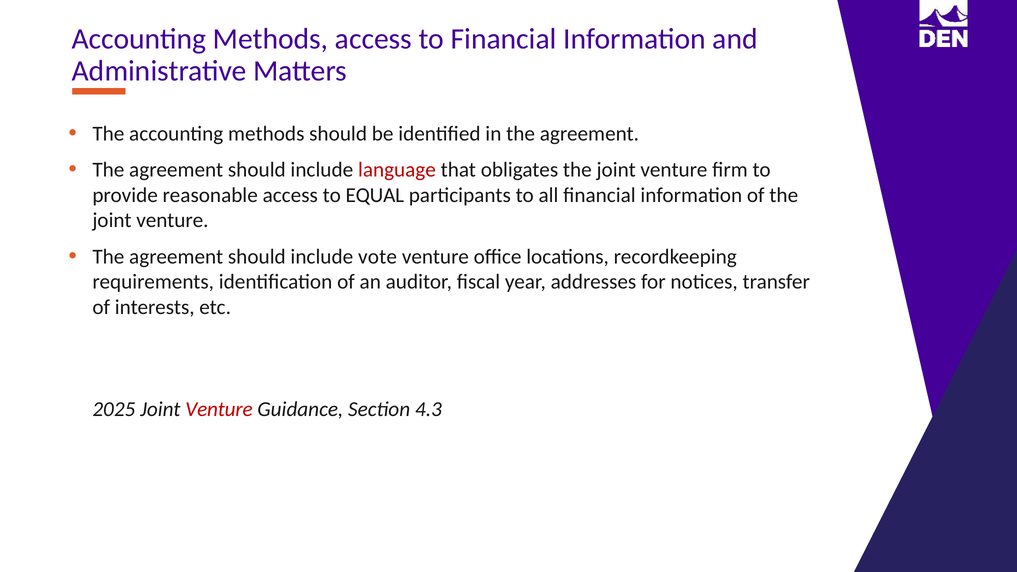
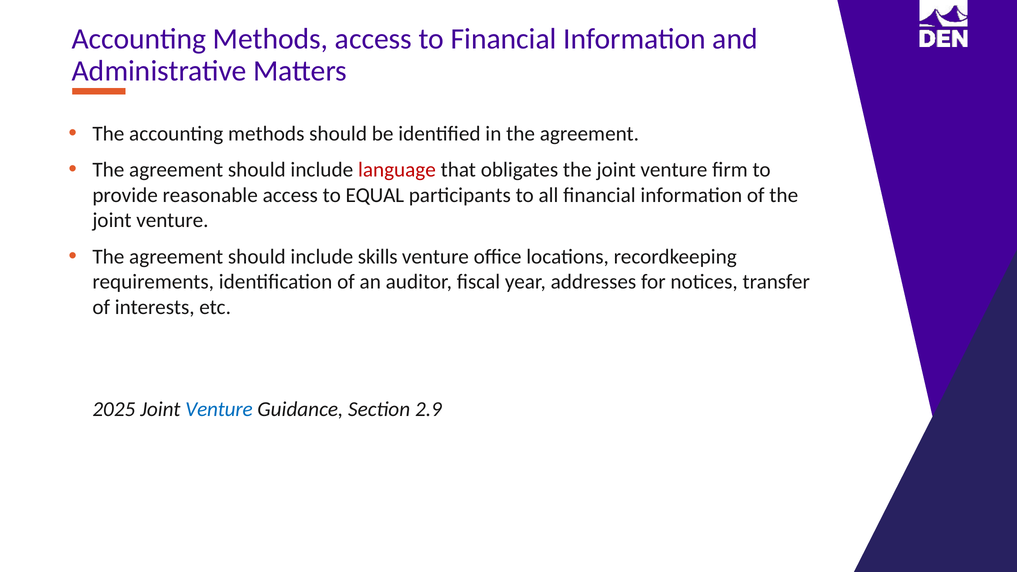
vote: vote -> skills
Venture at (219, 409) colour: red -> blue
4.3: 4.3 -> 2.9
